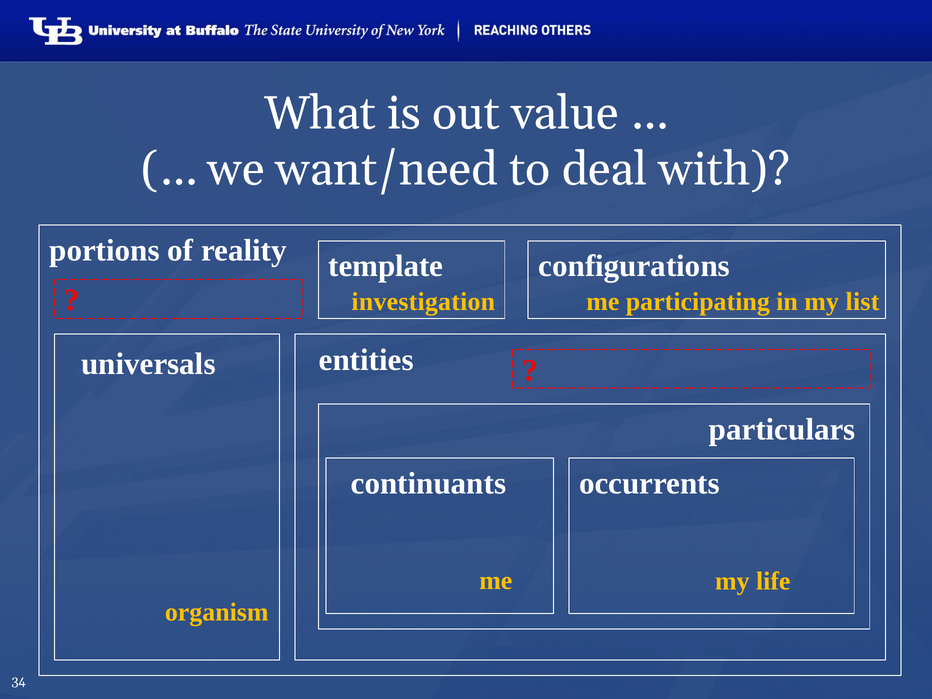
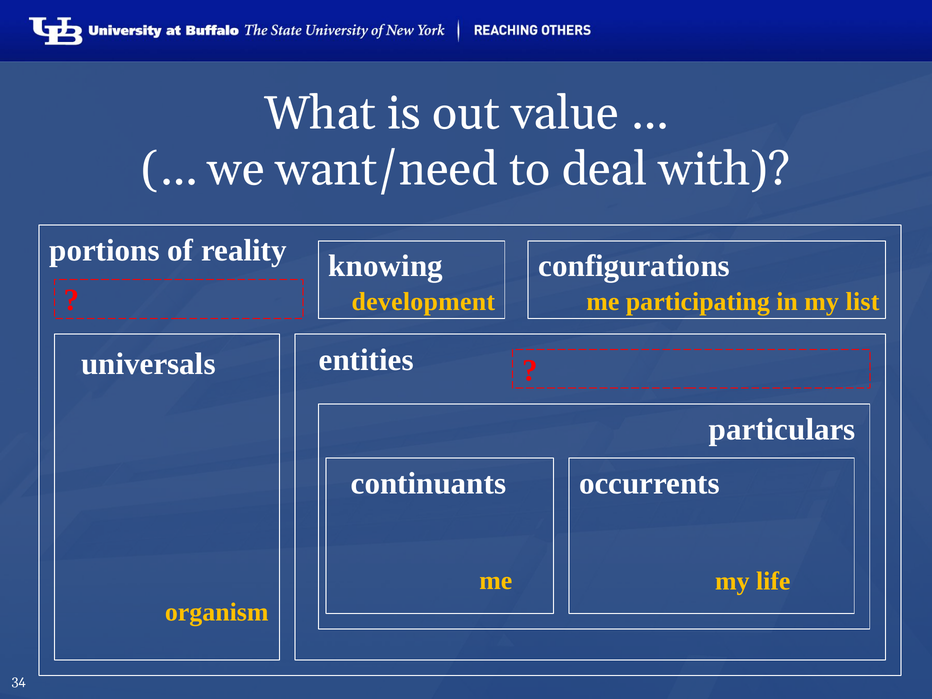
template: template -> knowing
investigation: investigation -> development
